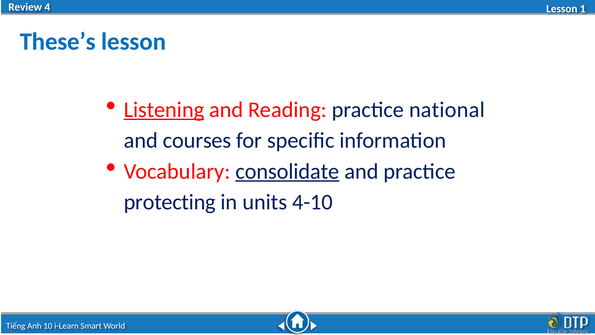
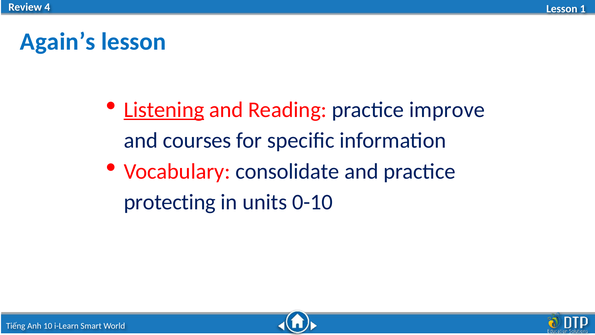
These’s: These’s -> Again’s
national: national -> improve
consolidate underline: present -> none
4-10: 4-10 -> 0-10
